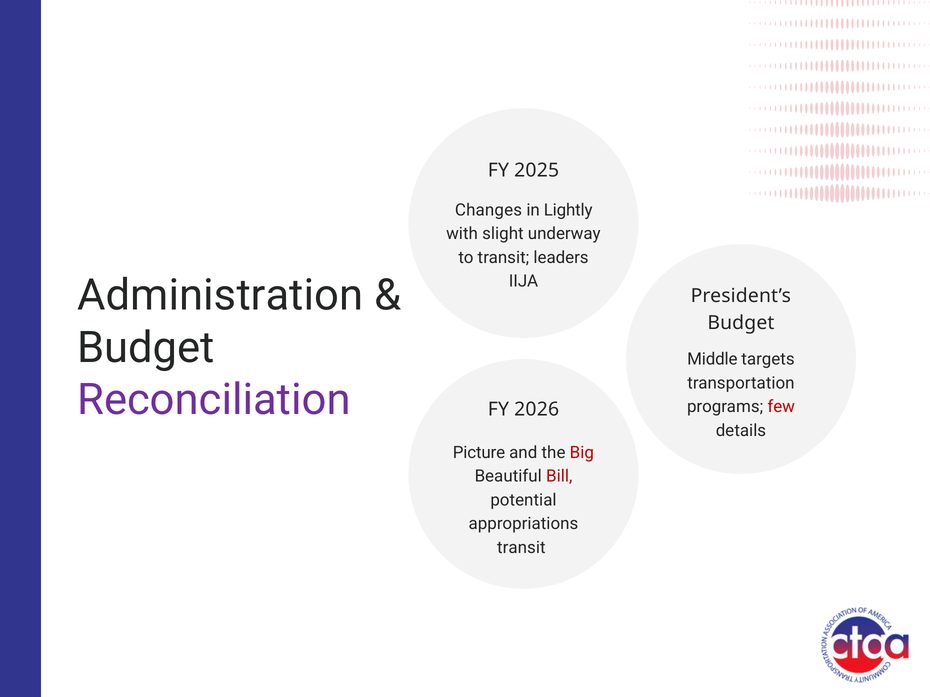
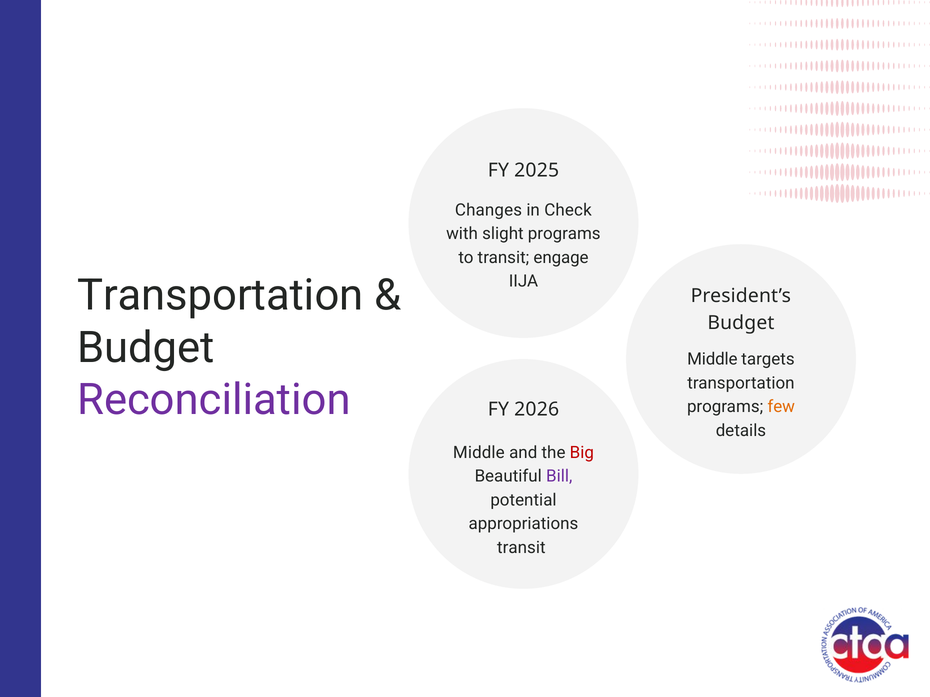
Lightly: Lightly -> Check
slight underway: underway -> programs
leaders: leaders -> engage
Administration at (220, 296): Administration -> Transportation
few colour: red -> orange
Picture at (479, 453): Picture -> Middle
Bill colour: red -> purple
